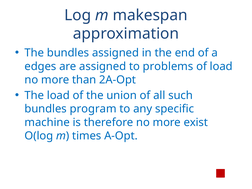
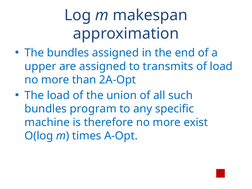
edges: edges -> upper
problems: problems -> transmits
